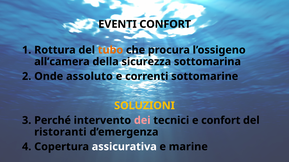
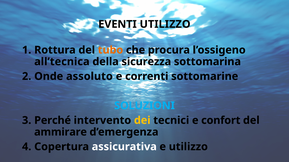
EVENTI CONFORT: CONFORT -> UTILIZZO
all’camera: all’camera -> all’tecnica
SOLUZIONI colour: yellow -> light blue
dei colour: pink -> yellow
ristoranti: ristoranti -> ammirare
e marine: marine -> utilizzo
